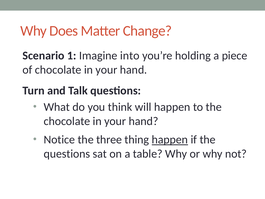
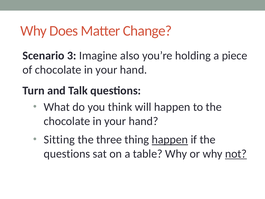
1: 1 -> 3
into: into -> also
Notice: Notice -> Sitting
not underline: none -> present
